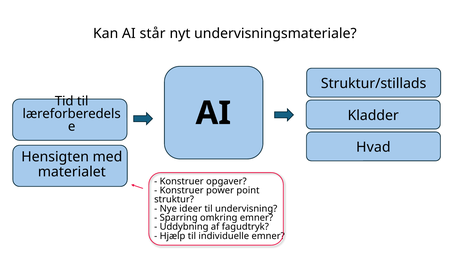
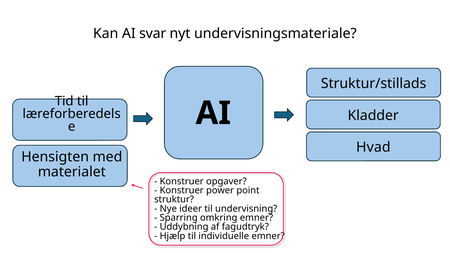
står: står -> svar
